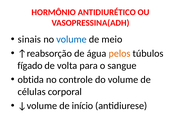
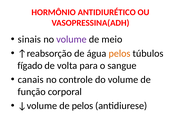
volume at (71, 39) colour: blue -> purple
obtida: obtida -> canais
células: células -> função
de início: início -> pelos
